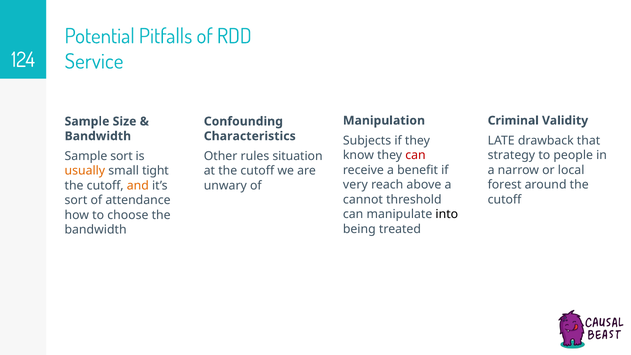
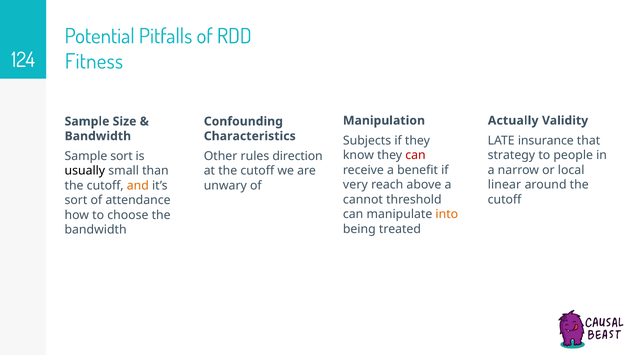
Service: Service -> Fitness
Criminal: Criminal -> Actually
drawback: drawback -> insurance
situation: situation -> direction
usually colour: orange -> black
tight: tight -> than
forest: forest -> linear
into colour: black -> orange
